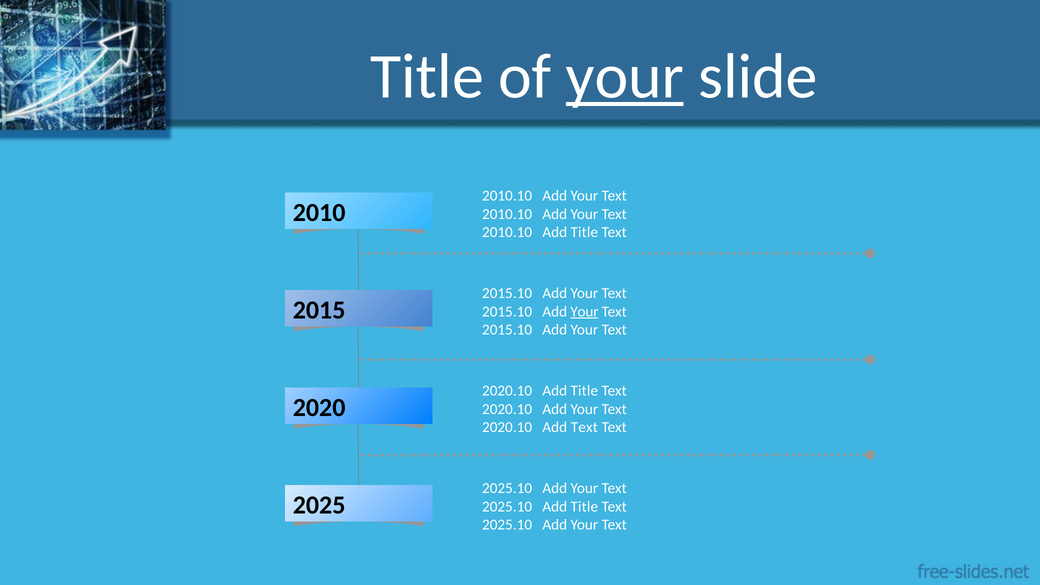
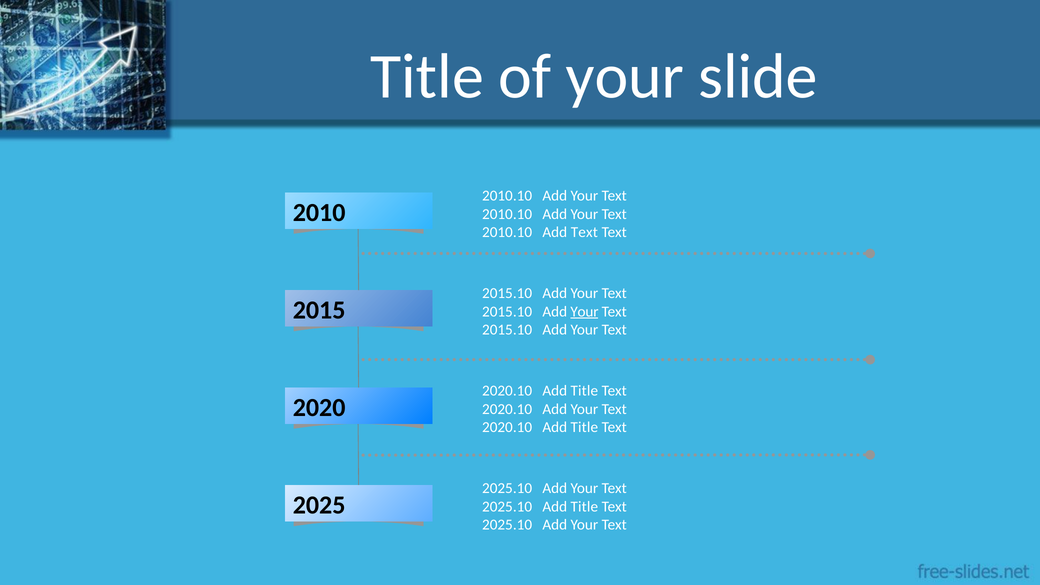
your at (625, 77) underline: present -> none
2010.10 Add Title: Title -> Text
Text at (584, 427): Text -> Title
